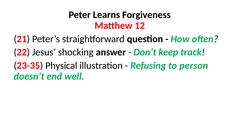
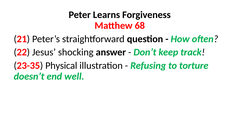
12: 12 -> 68
person: person -> torture
